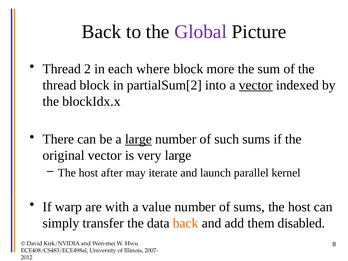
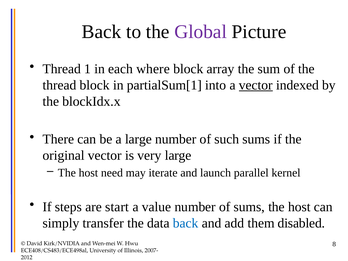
2: 2 -> 1
more: more -> array
partialSum[2: partialSum[2 -> partialSum[1
large at (138, 139) underline: present -> none
after: after -> need
warp: warp -> steps
with: with -> start
back at (186, 223) colour: orange -> blue
